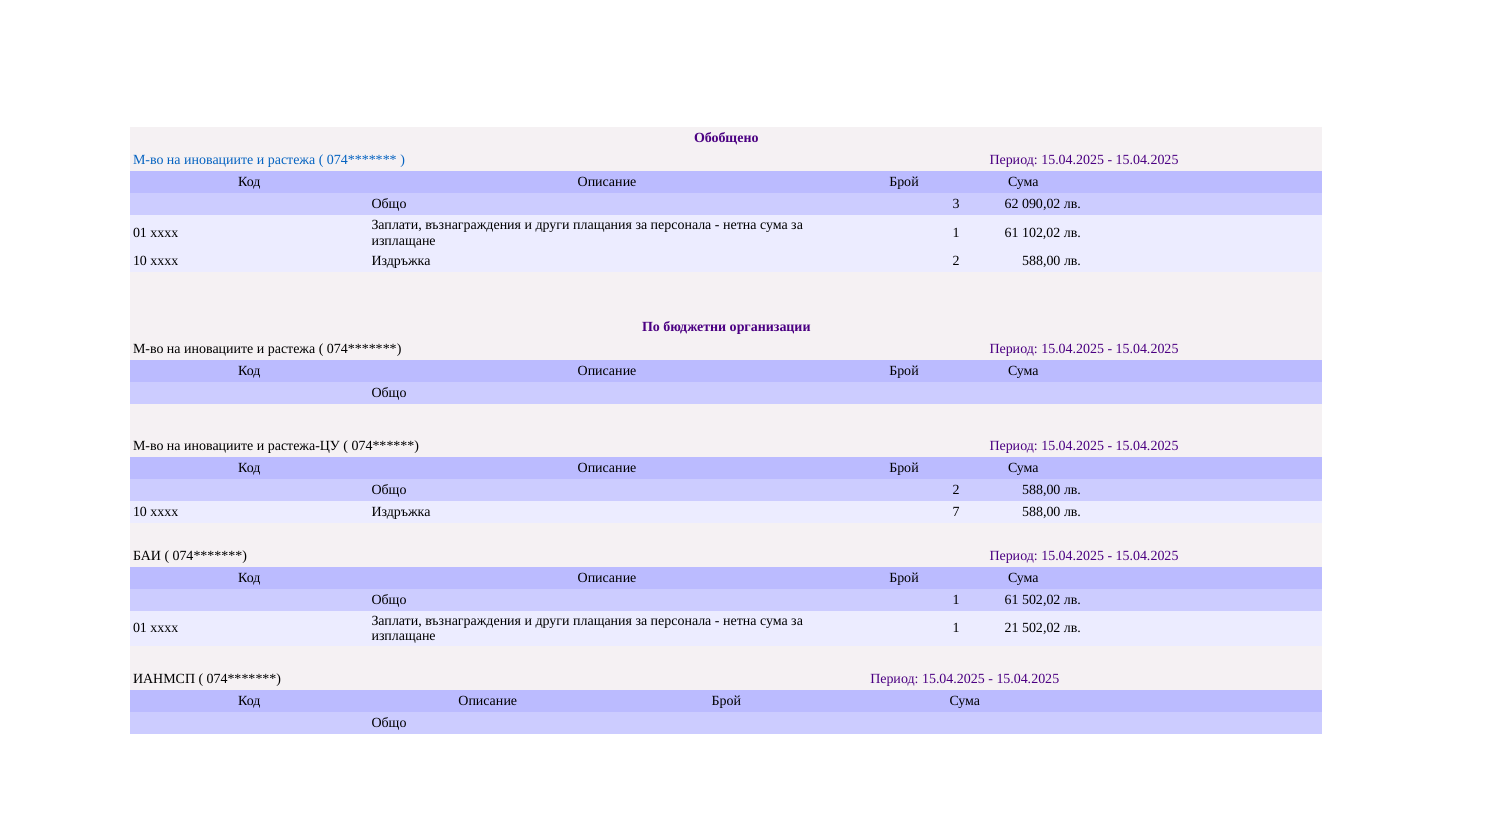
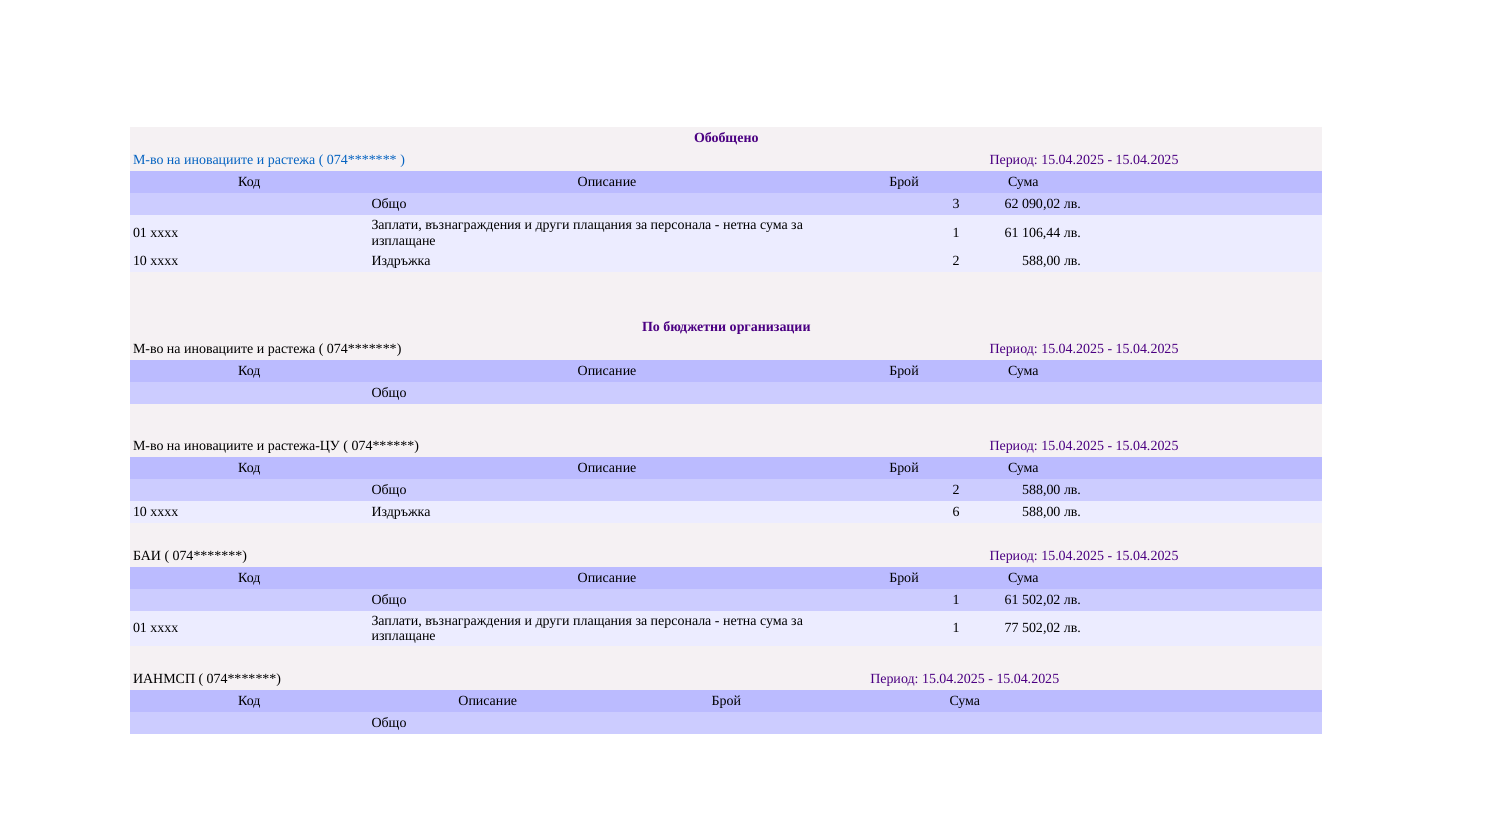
102,02: 102,02 -> 106,44
7: 7 -> 6
21: 21 -> 77
